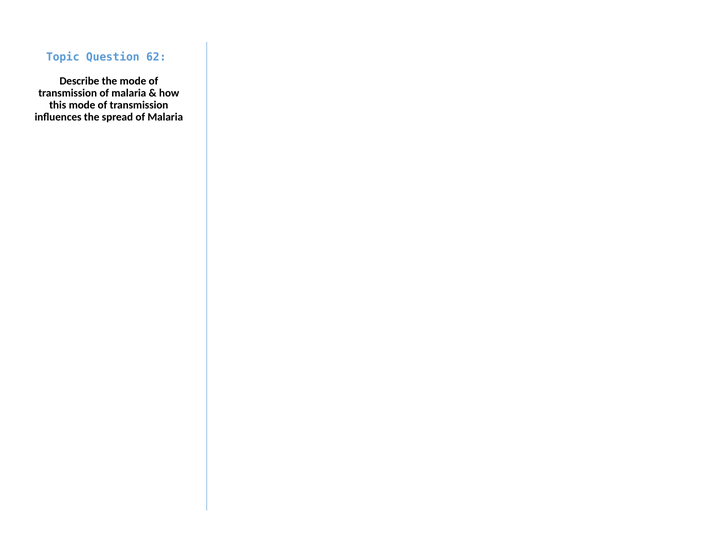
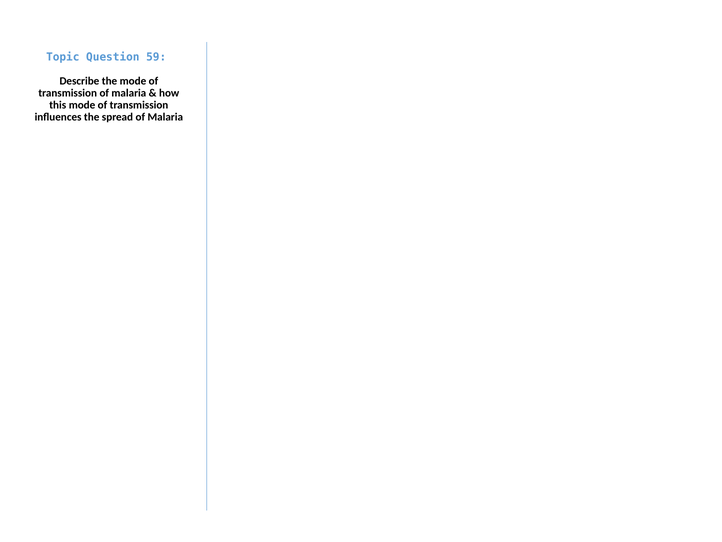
62: 62 -> 59
